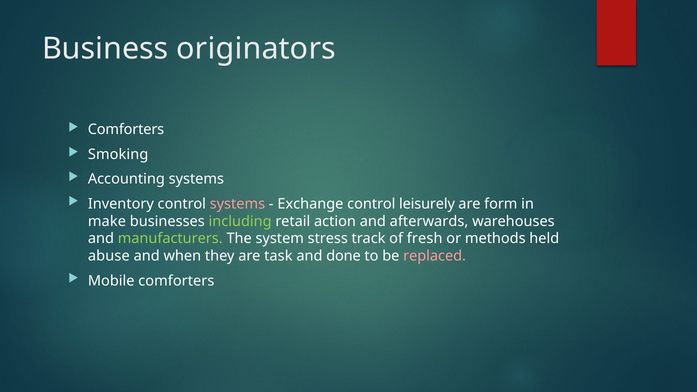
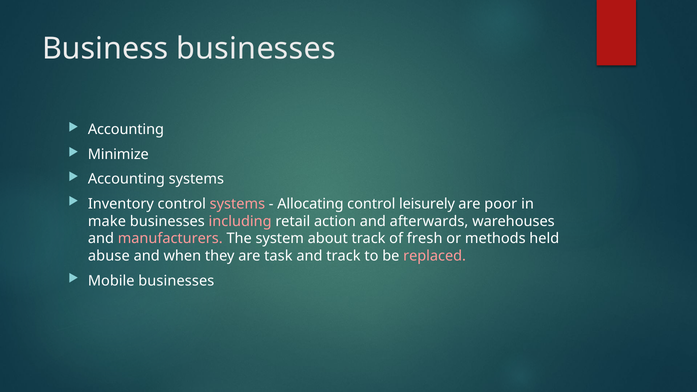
Business originators: originators -> businesses
Comforters at (126, 130): Comforters -> Accounting
Smoking: Smoking -> Minimize
Exchange: Exchange -> Allocating
form: form -> poor
including colour: light green -> pink
manufacturers colour: light green -> pink
stress: stress -> about
and done: done -> track
Mobile comforters: comforters -> businesses
